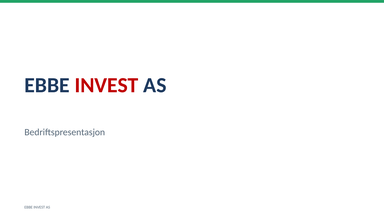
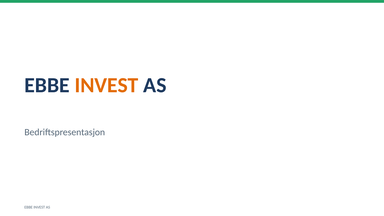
INVEST at (106, 85) colour: red -> orange
